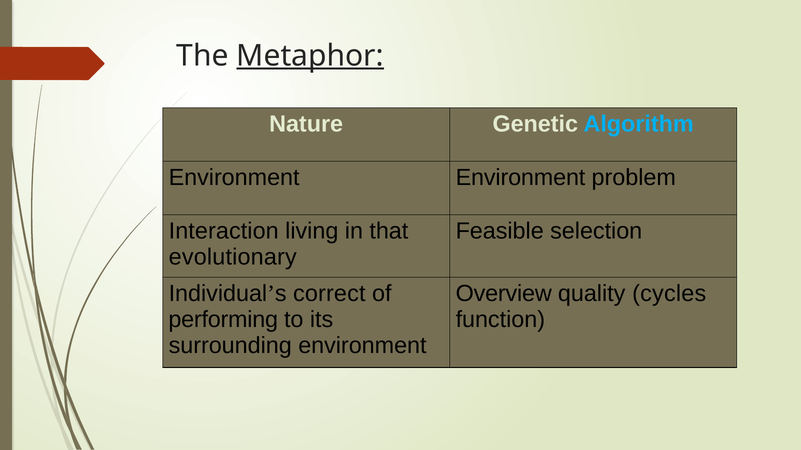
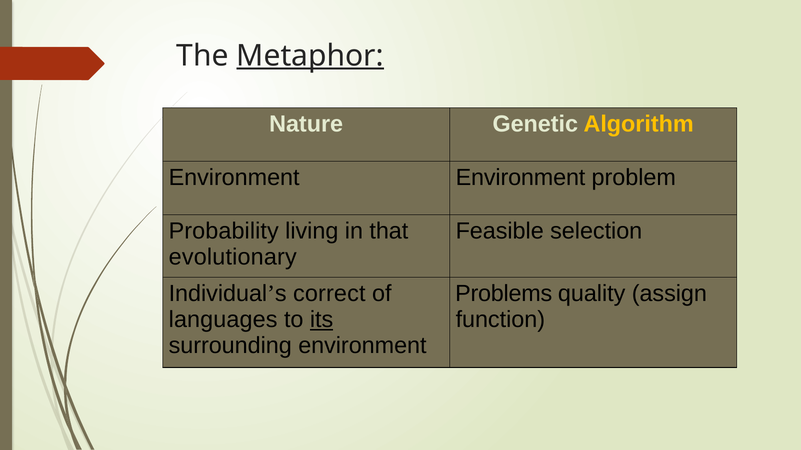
Algorithm colour: light blue -> yellow
Interaction: Interaction -> Probability
Overview: Overview -> Problems
cycles: cycles -> assign
performing: performing -> languages
its underline: none -> present
